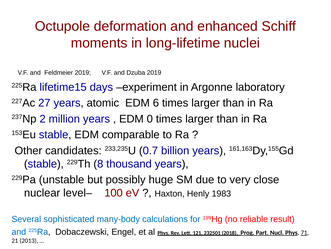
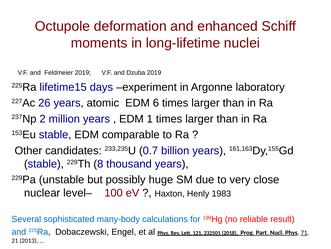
27: 27 -> 26
0: 0 -> 1
